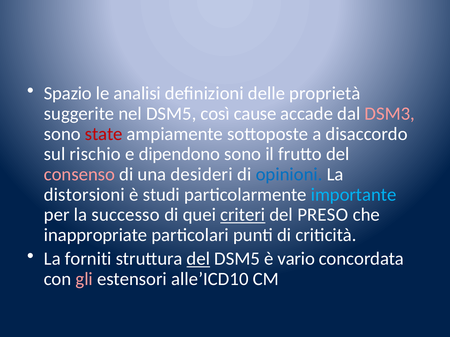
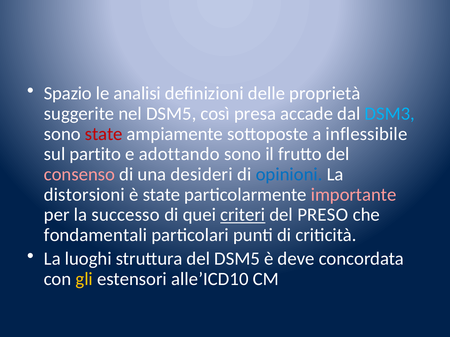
cause: cause -> presa
DSM3 colour: pink -> light blue
disaccordo: disaccordo -> inflessibile
rischio: rischio -> partito
dipendono: dipendono -> adottando
è studi: studi -> state
importante colour: light blue -> pink
inappropriate: inappropriate -> fondamentali
forniti: forniti -> luoghi
del at (198, 259) underline: present -> none
vario: vario -> deve
gli colour: pink -> yellow
